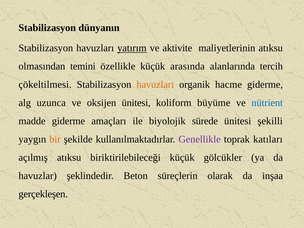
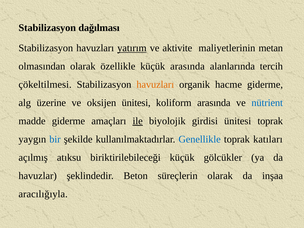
dünyanın: dünyanın -> dağılması
maliyetlerinin atıksu: atıksu -> metan
olmasından temini: temini -> olarak
uzunca: uzunca -> üzerine
koliform büyüme: büyüme -> arasında
ile underline: none -> present
sürede: sürede -> girdisi
ünitesi şekilli: şekilli -> toprak
bir colour: orange -> blue
Genellikle colour: purple -> blue
gerçekleşen: gerçekleşen -> aracılığıyla
